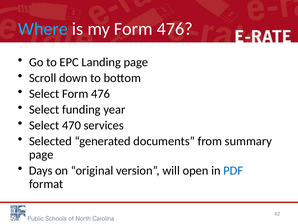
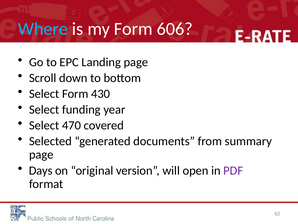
my Form 476: 476 -> 606
Select Form 476: 476 -> 430
services: services -> covered
PDF colour: blue -> purple
